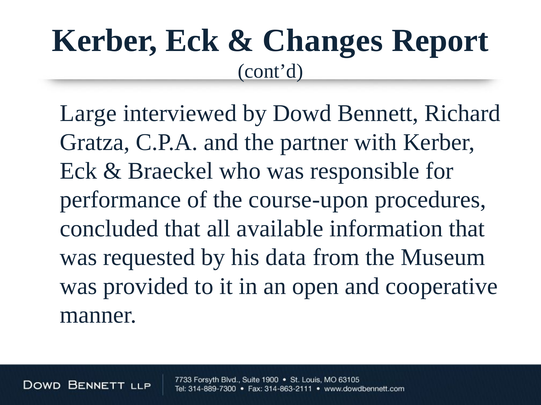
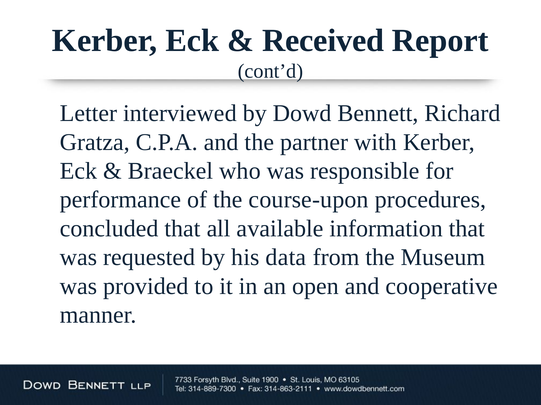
Changes: Changes -> Received
Large: Large -> Letter
